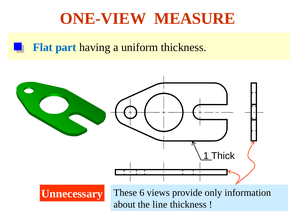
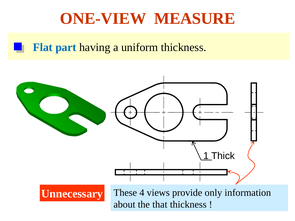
6: 6 -> 4
line: line -> that
